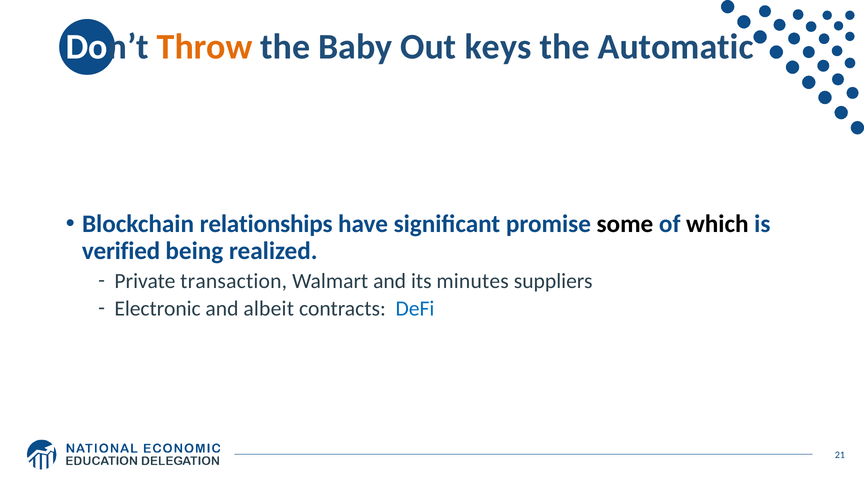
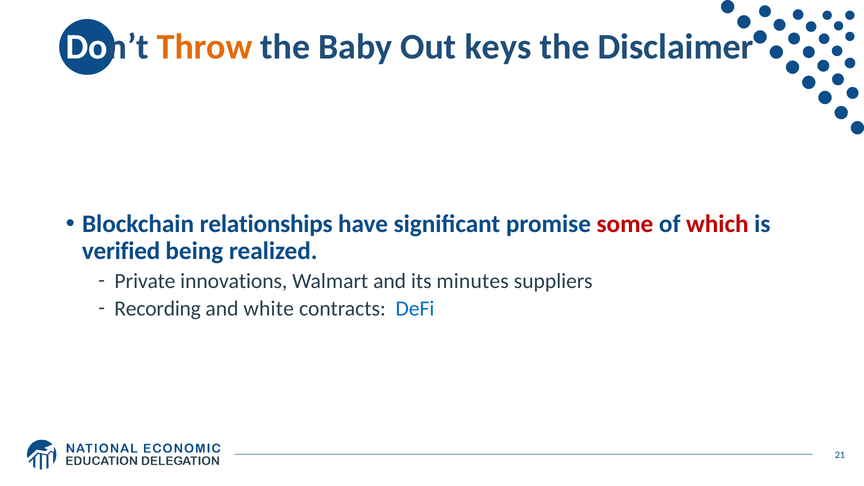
Automatic: Automatic -> Disclaimer
some colour: black -> red
which colour: black -> red
transaction: transaction -> innovations
Electronic: Electronic -> Recording
albeit: albeit -> white
